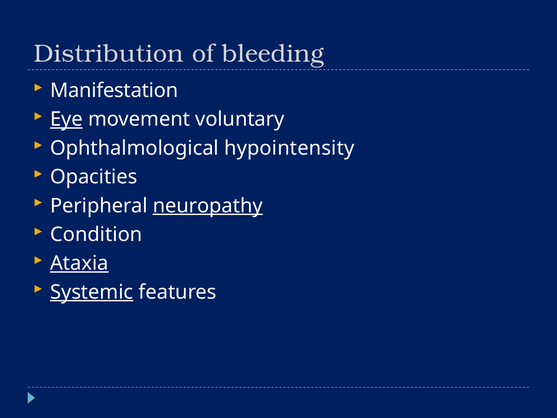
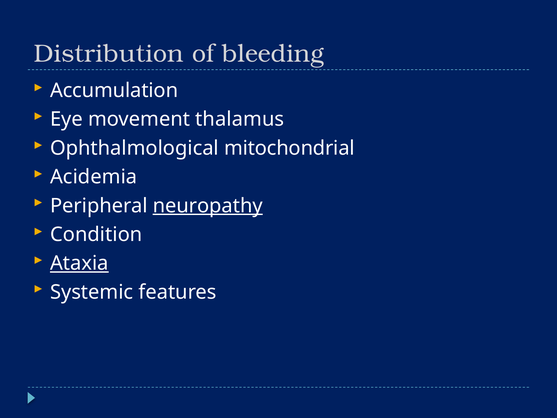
Manifestation: Manifestation -> Accumulation
Eye underline: present -> none
voluntary: voluntary -> thalamus
hypointensity: hypointensity -> mitochondrial
Opacities: Opacities -> Acidemia
Systemic underline: present -> none
